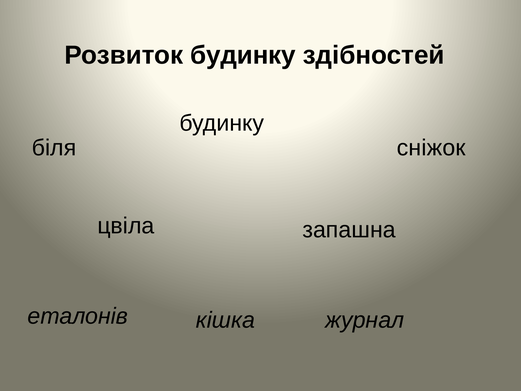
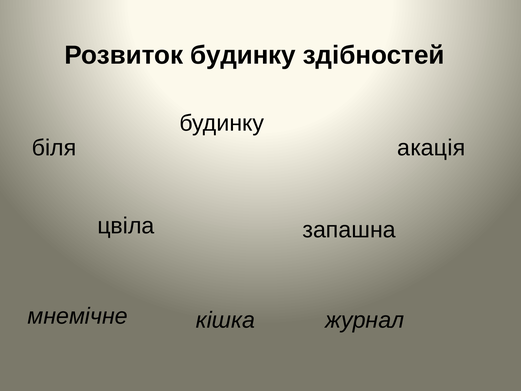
сніжок: сніжок -> акація
еталонів: еталонів -> мнемічне
